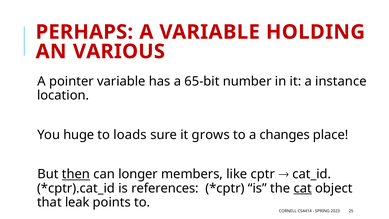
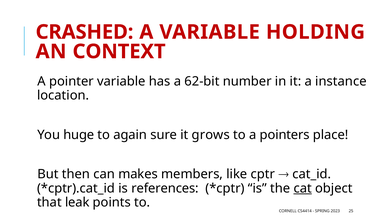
PERHAPS: PERHAPS -> CRASHED
VARIOUS: VARIOUS -> CONTEXT
65-bit: 65-bit -> 62-bit
loads: loads -> again
changes: changes -> pointers
then underline: present -> none
longer: longer -> makes
